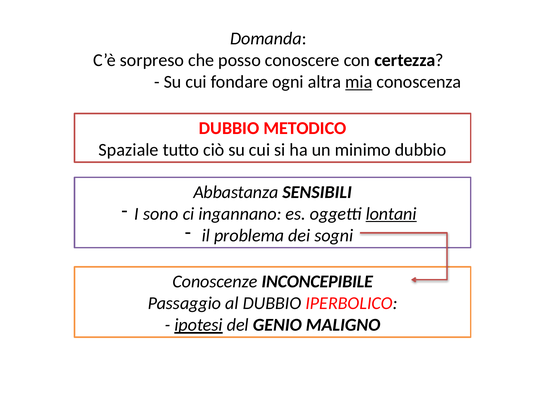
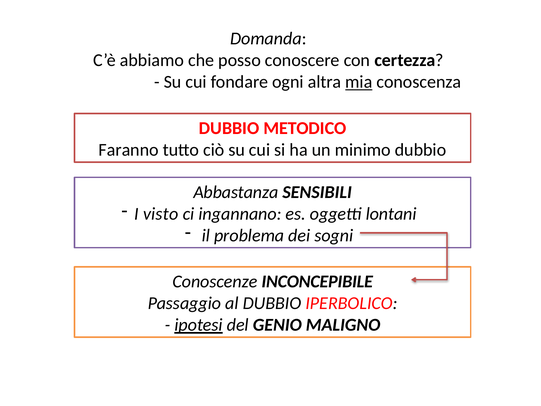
sorpreso: sorpreso -> abbiamo
Spaziale: Spaziale -> Faranno
sono: sono -> visto
lontani underline: present -> none
